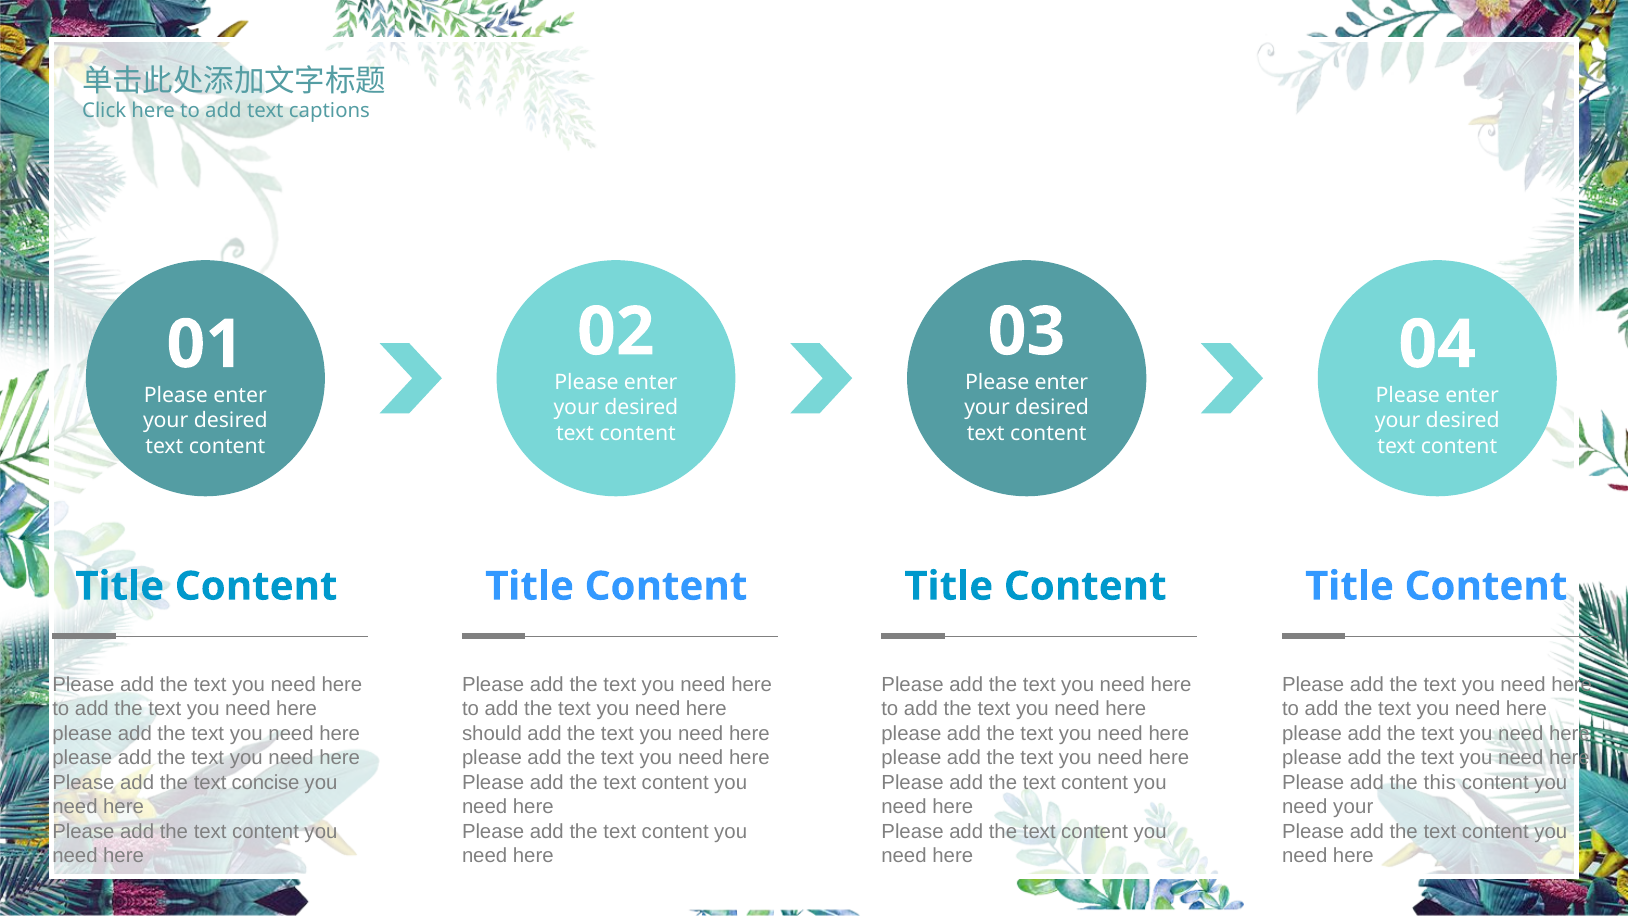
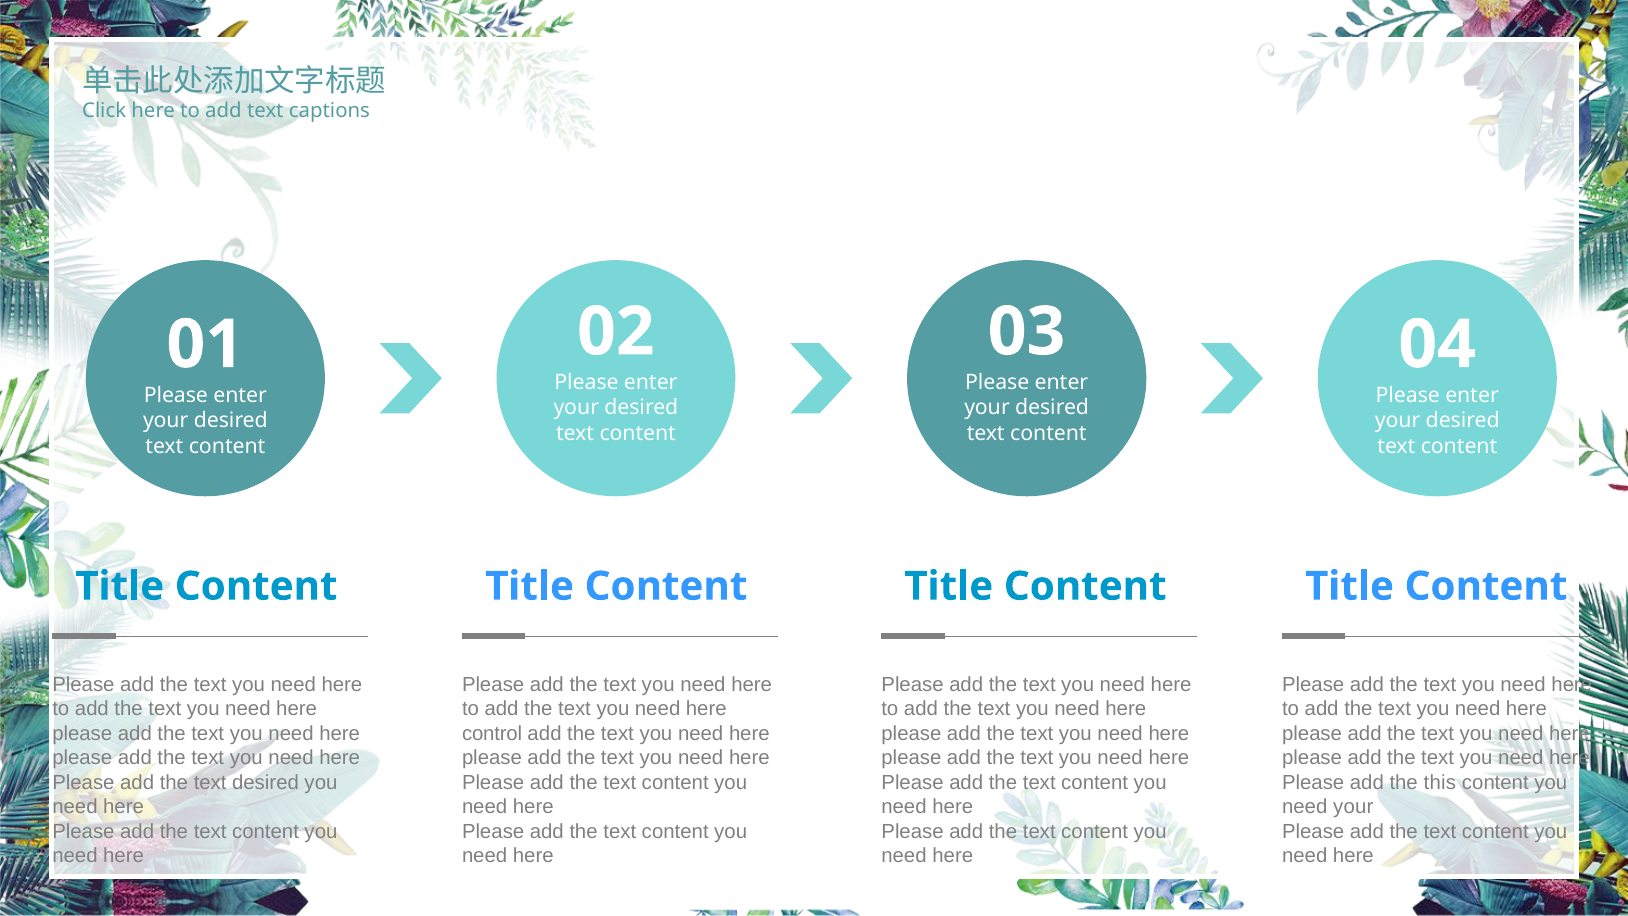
should: should -> control
text concise: concise -> desired
